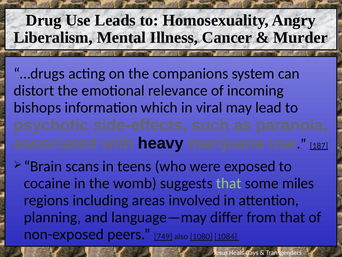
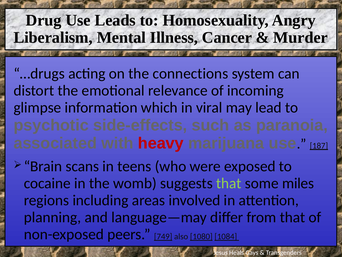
companions: companions -> connections
bishops: bishops -> glimpse
heavy colour: black -> red
